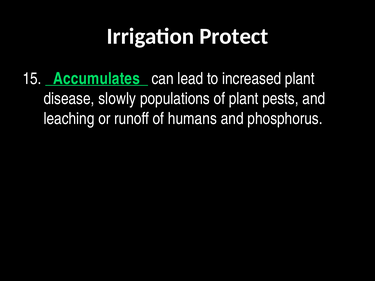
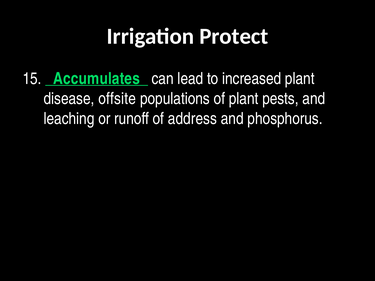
slowly: slowly -> offsite
humans: humans -> address
